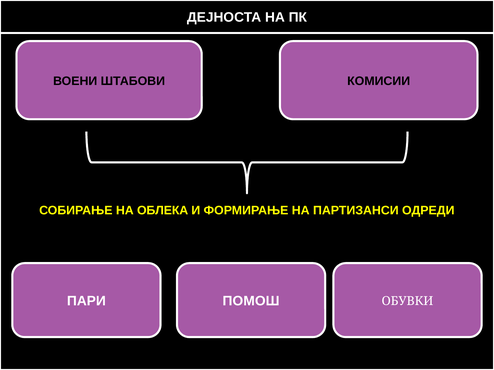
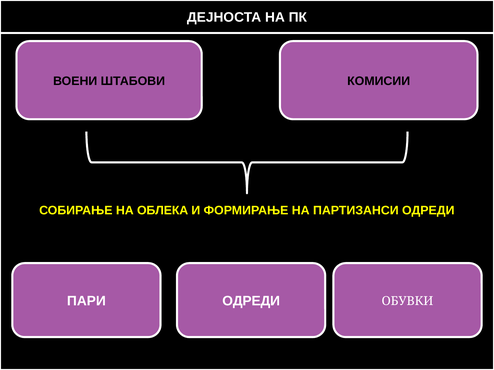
ПОМОШ at (251, 301): ПОМОШ -> ОДРЕДИ
